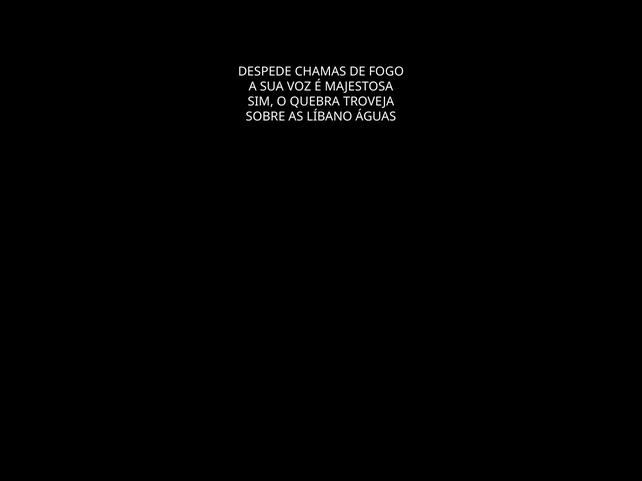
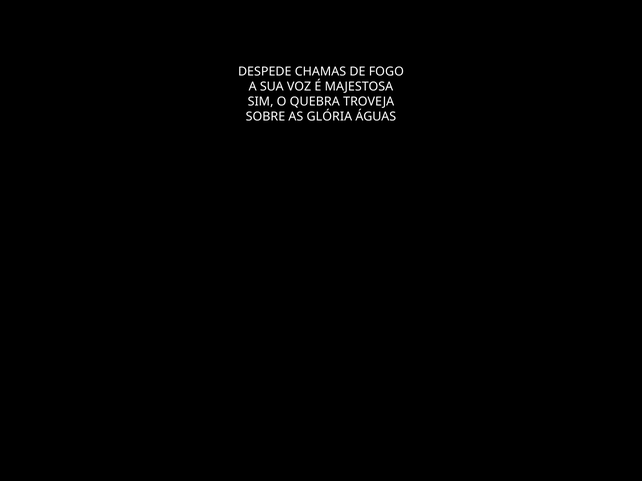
LÍBANO: LÍBANO -> GLÓRIA
